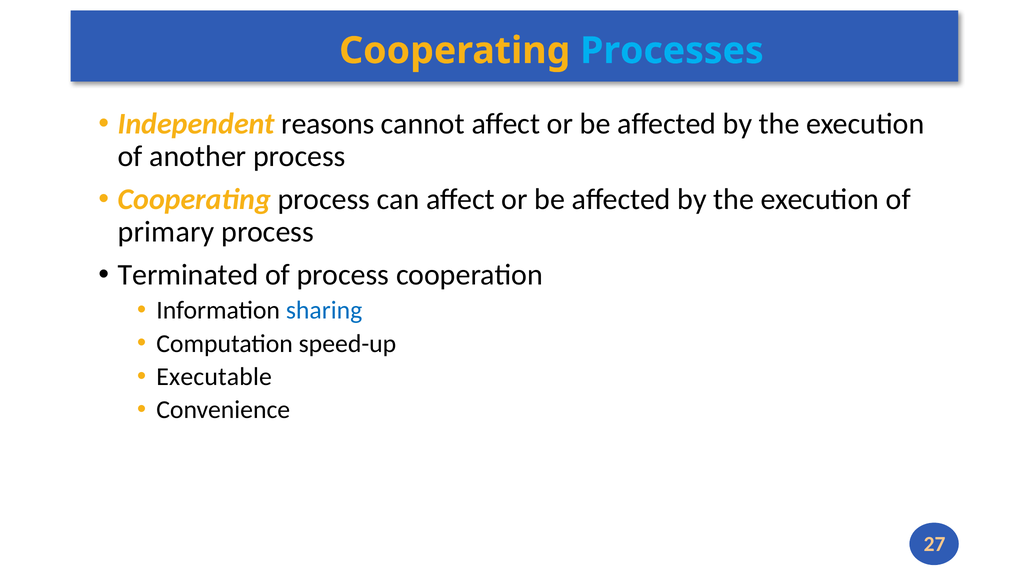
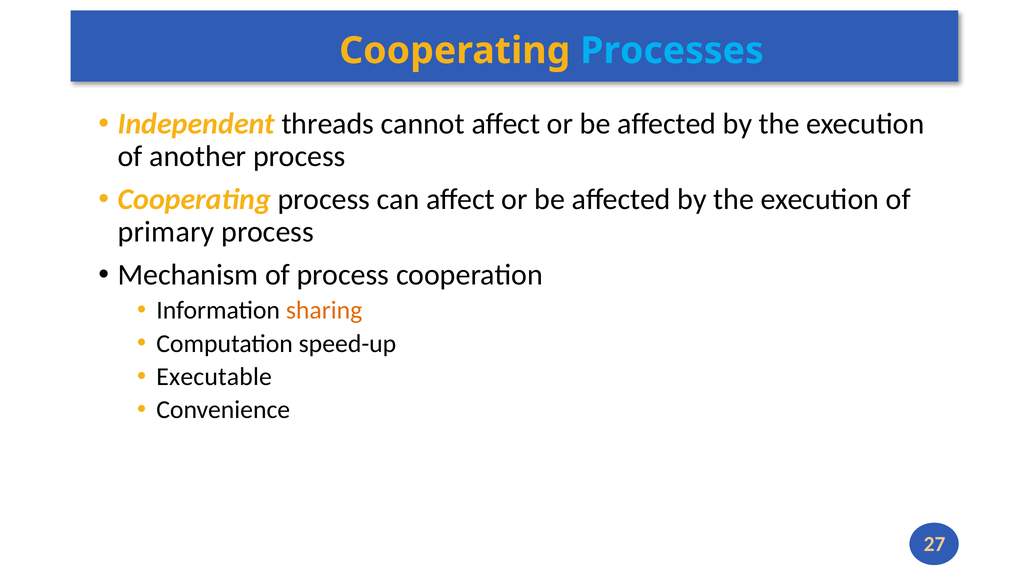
reasons: reasons -> threads
Terminated: Terminated -> Mechanism
sharing colour: blue -> orange
